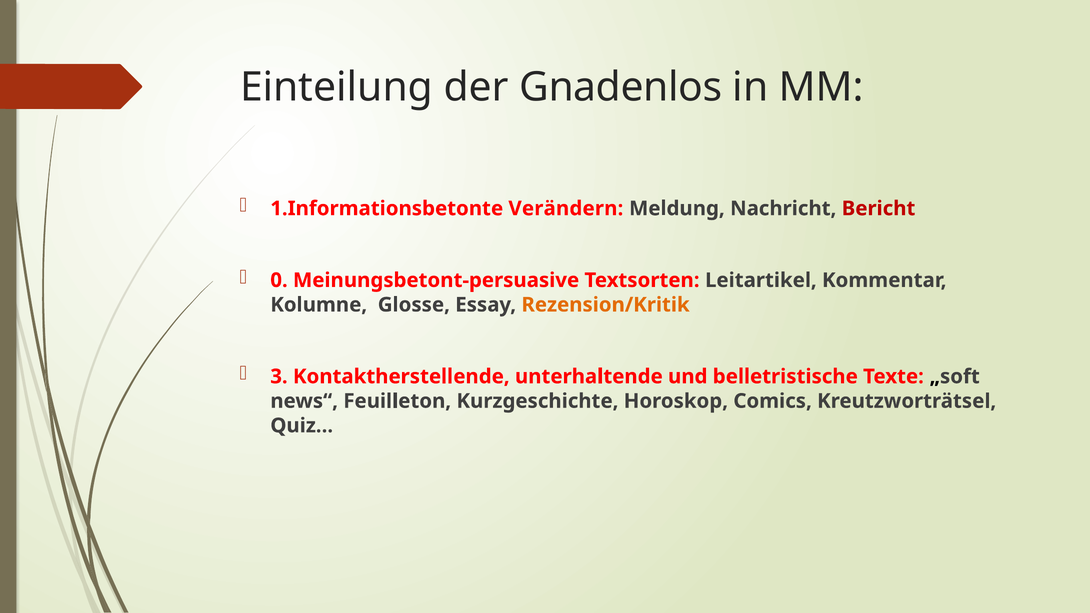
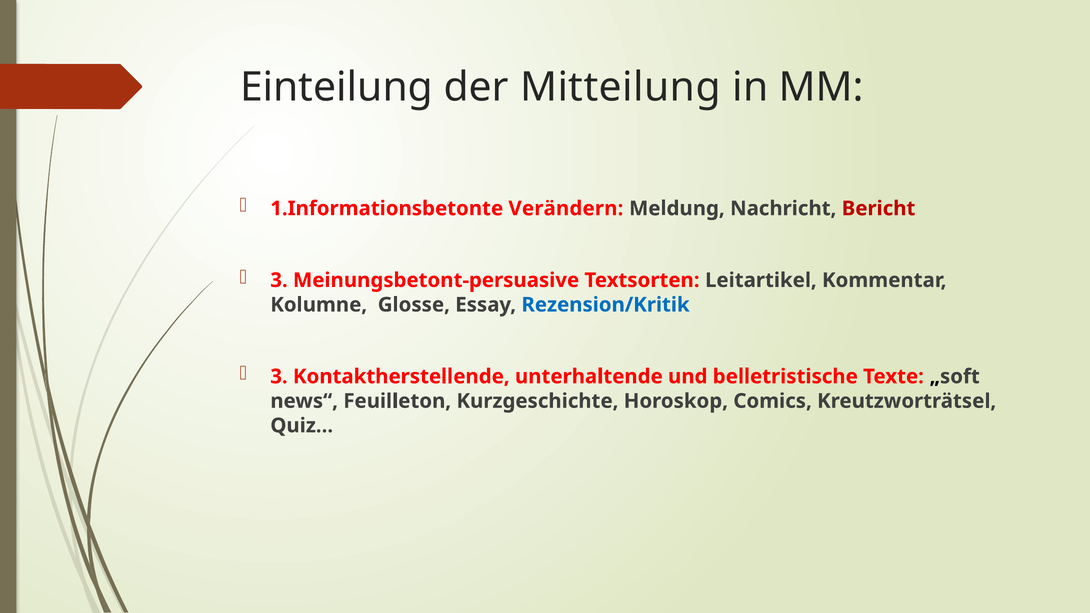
Gnadenlos: Gnadenlos -> Mitteilung
0 at (279, 280): 0 -> 3
Rezension/Kritik colour: orange -> blue
